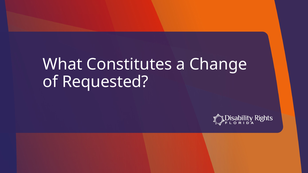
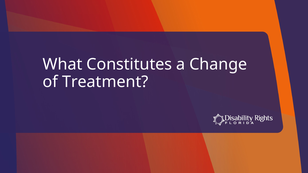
Requested: Requested -> Treatment
